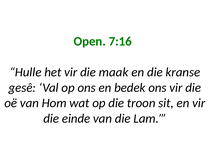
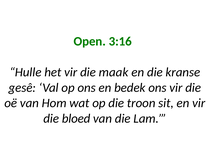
7:16: 7:16 -> 3:16
einde: einde -> bloed
